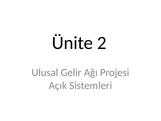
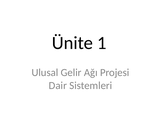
2: 2 -> 1
Açık: Açık -> Dair
